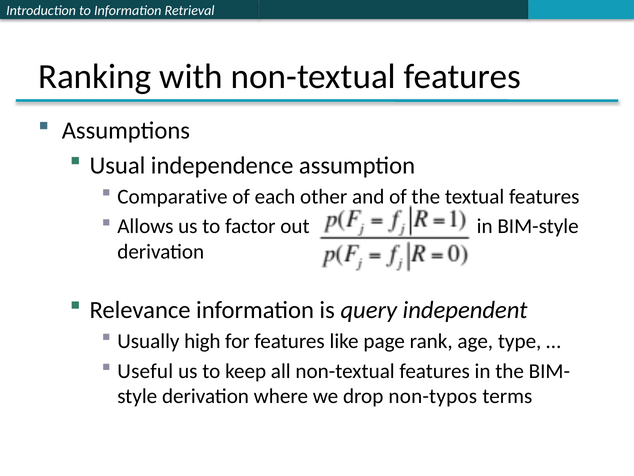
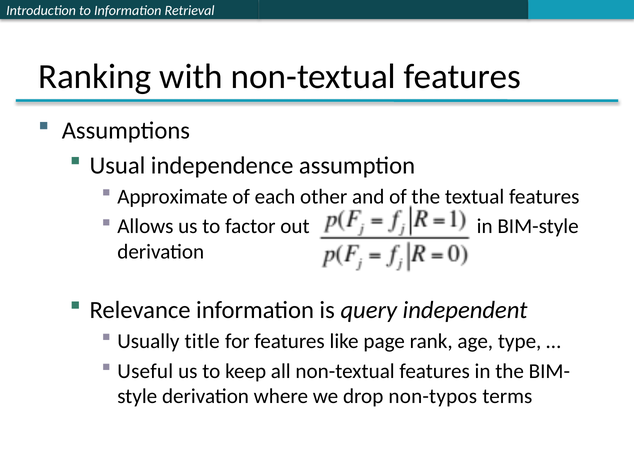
Comparative: Comparative -> Approximate
high: high -> title
